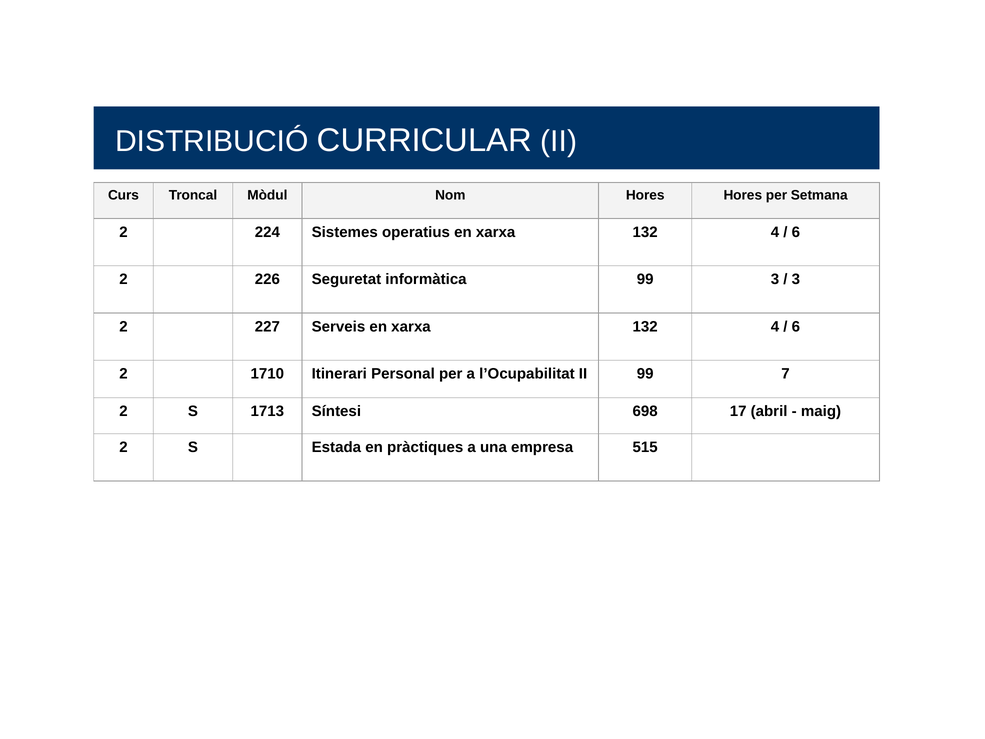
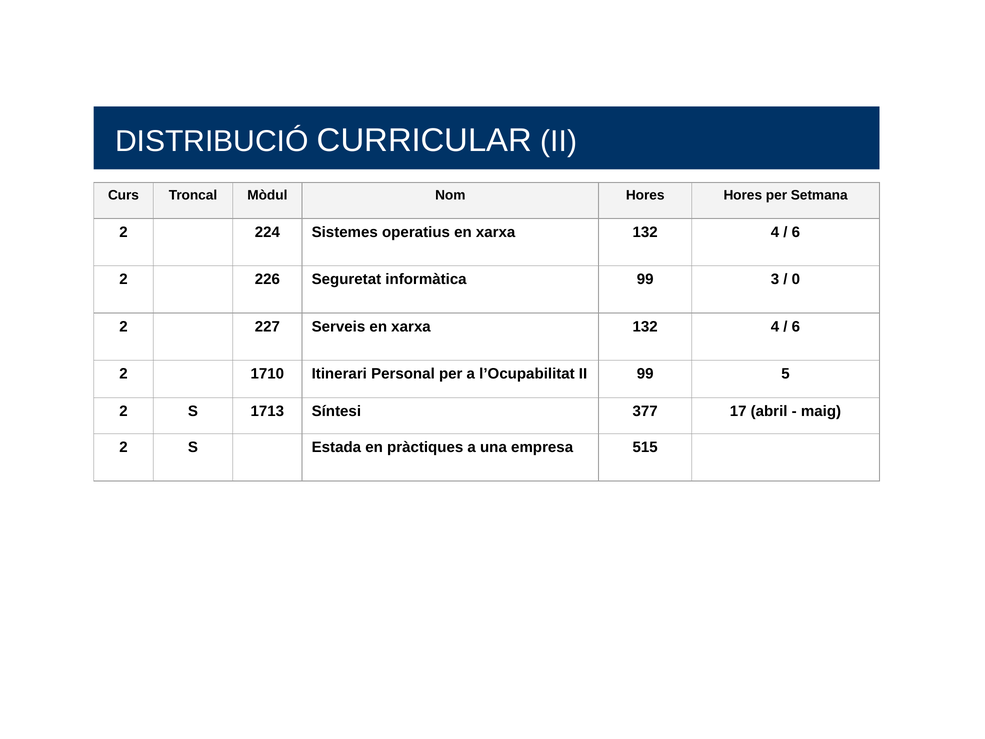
3 at (796, 279): 3 -> 0
7: 7 -> 5
698: 698 -> 377
